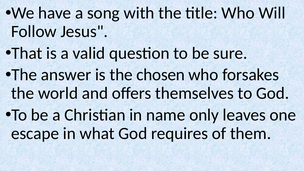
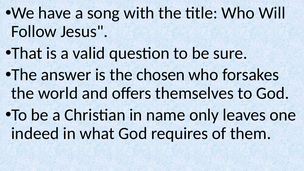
escape: escape -> indeed
